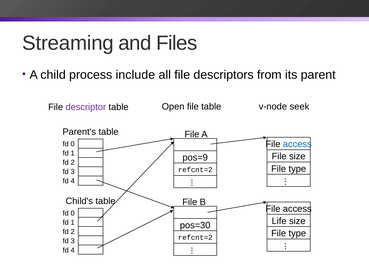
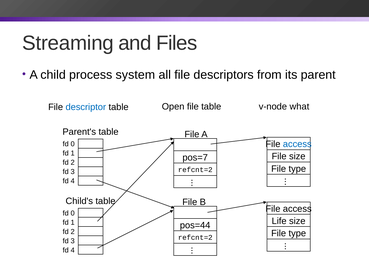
include: include -> system
descriptor colour: purple -> blue
seek: seek -> what
pos=9: pos=9 -> pos=7
pos=30: pos=30 -> pos=44
